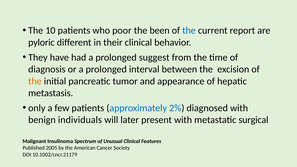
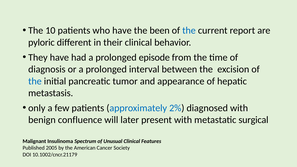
who poor: poor -> have
suggest: suggest -> episode
the at (35, 81) colour: orange -> blue
individuals: individuals -> confluence
